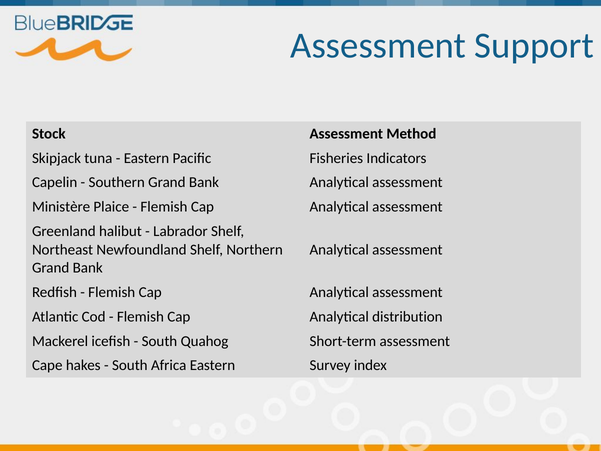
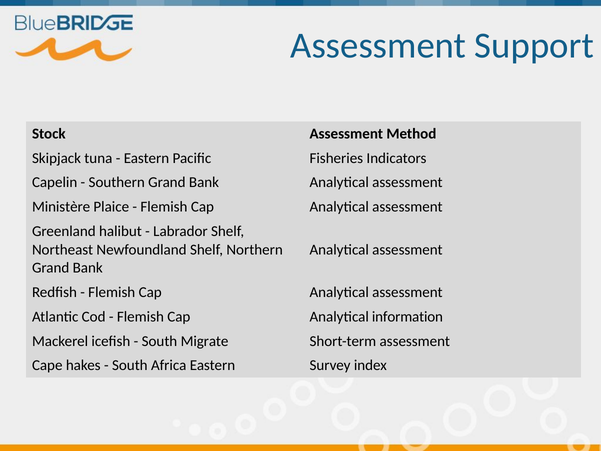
distribution: distribution -> information
Quahog: Quahog -> Migrate
